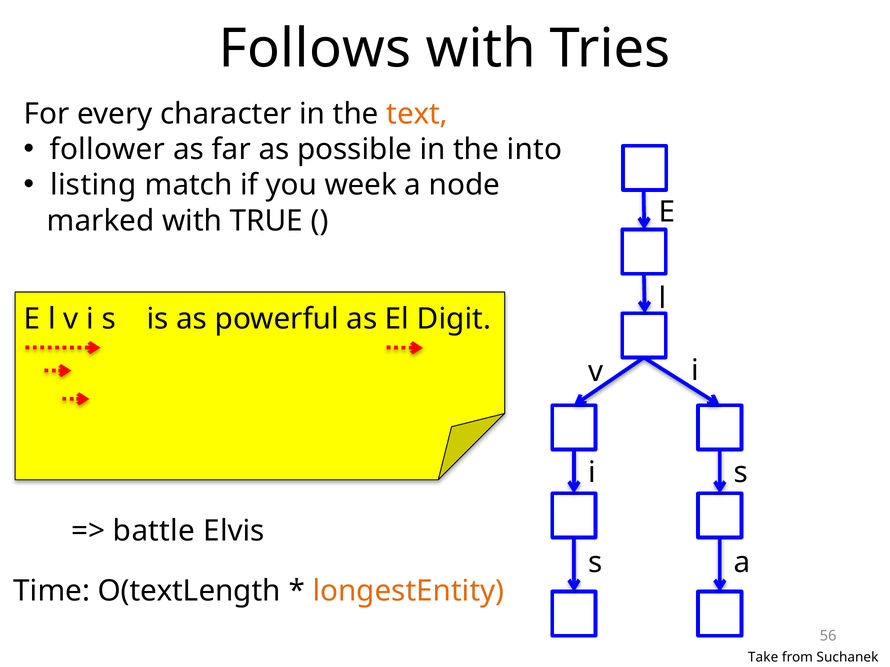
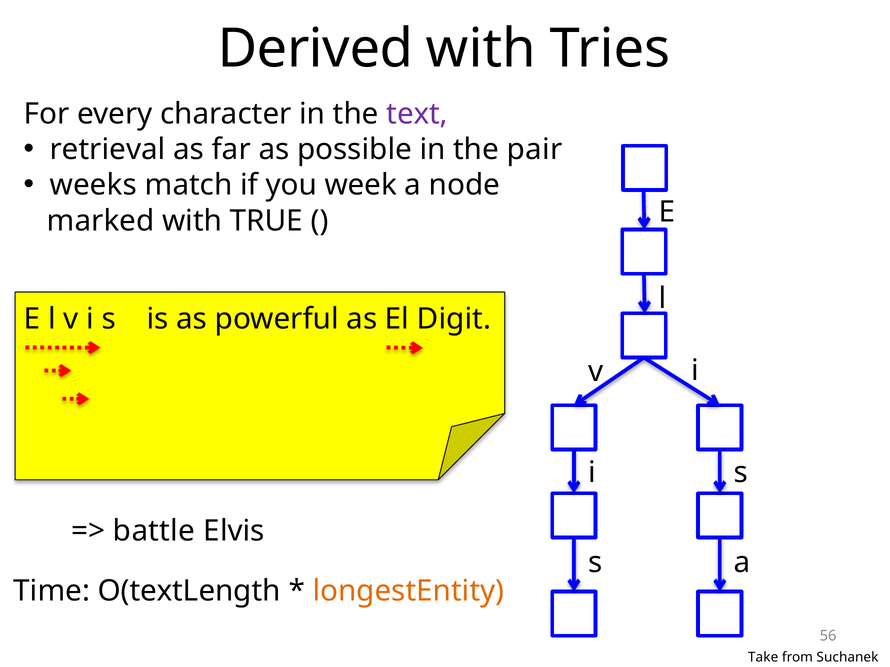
Follows: Follows -> Derived
text colour: orange -> purple
follower: follower -> retrieval
into: into -> pair
listing: listing -> weeks
